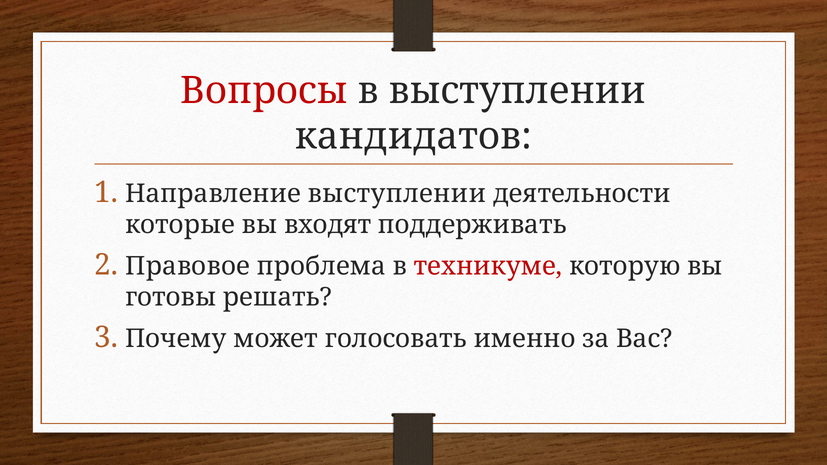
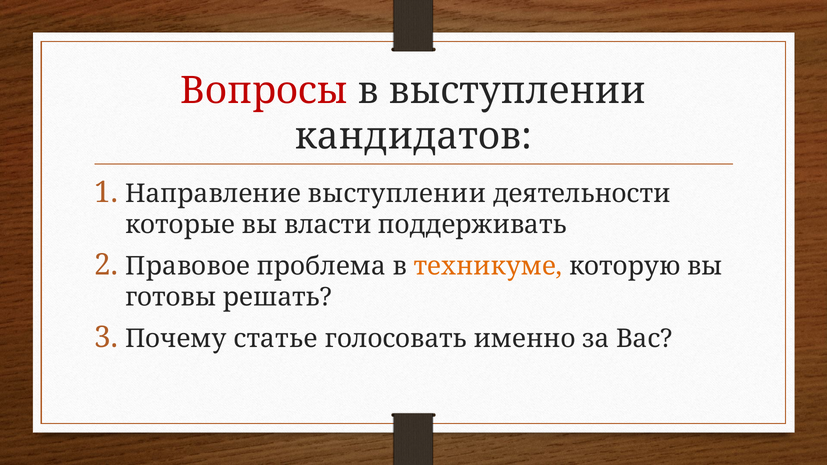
входят: входят -> власти
техникуме colour: red -> orange
может: может -> статье
